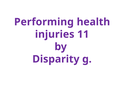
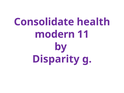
Performing: Performing -> Consolidate
injuries: injuries -> modern
